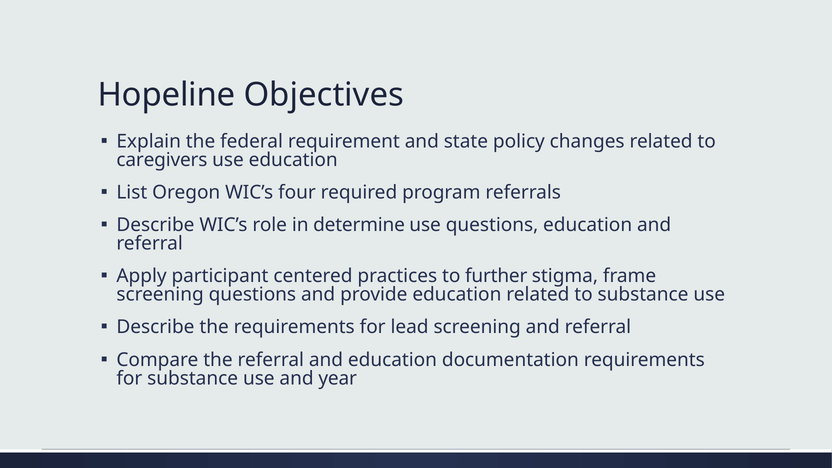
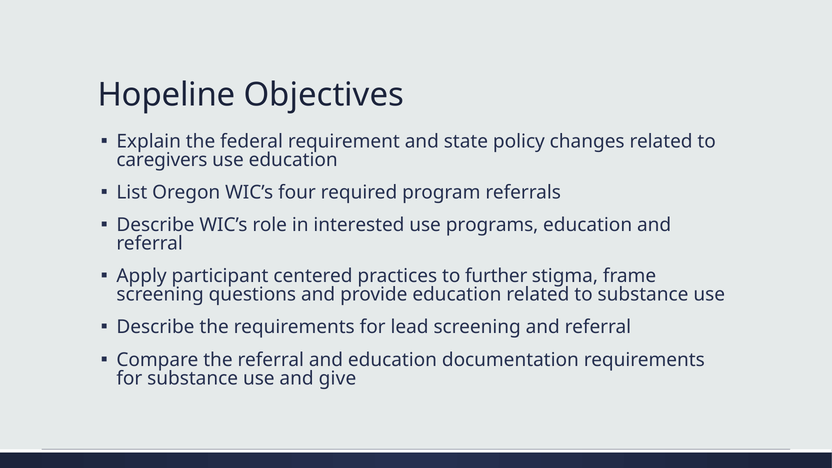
determine: determine -> interested
use questions: questions -> programs
year: year -> give
